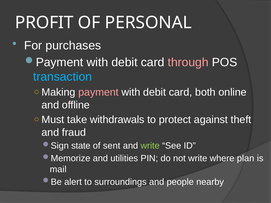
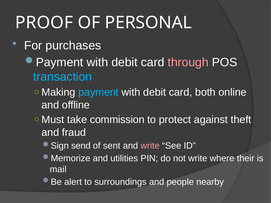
PROFIT: PROFIT -> PROOF
payment colour: pink -> light blue
withdrawals: withdrawals -> commission
state: state -> send
write at (150, 146) colour: light green -> pink
plan: plan -> their
